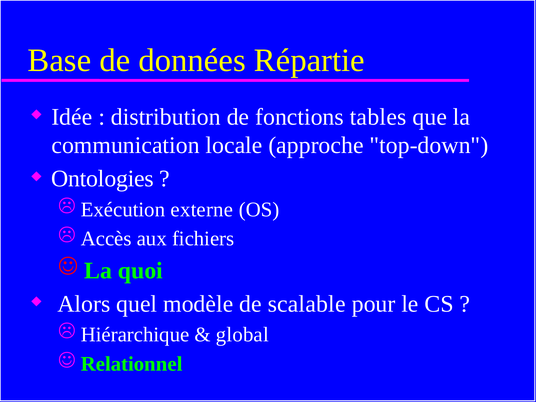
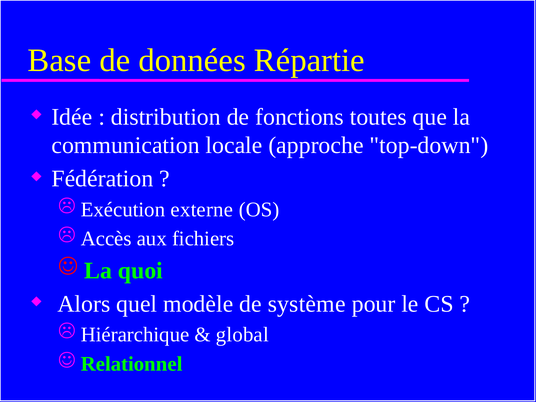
tables: tables -> toutes
Ontologies: Ontologies -> Fédération
scalable: scalable -> système
